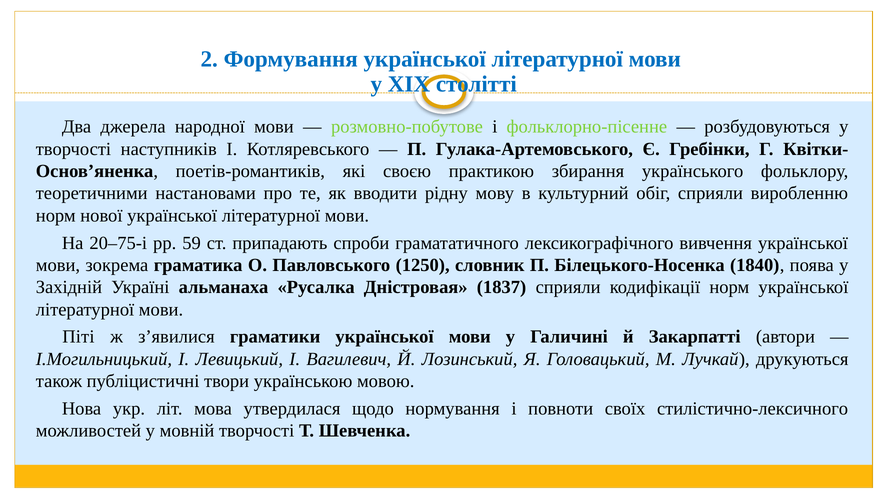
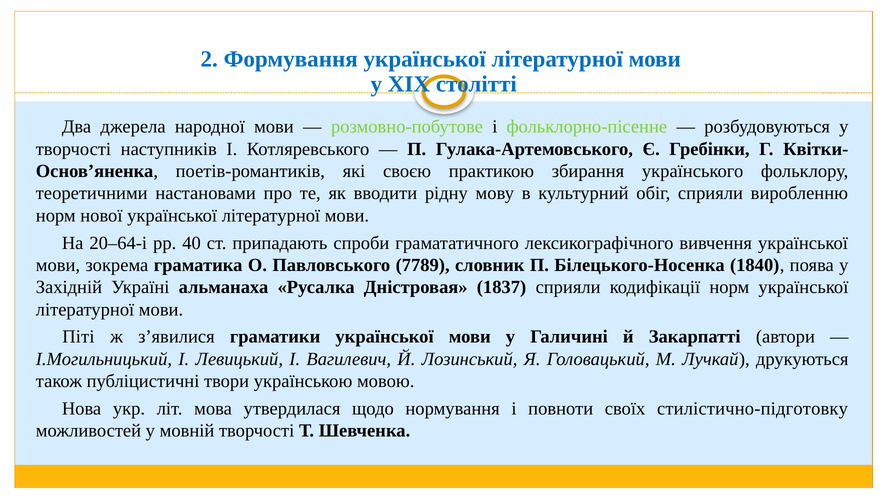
20–75-і: 20–75-і -> 20–64-і
59: 59 -> 40
1250: 1250 -> 7789
стилістично-лексичного: стилістично-лексичного -> стилістично-підготовку
